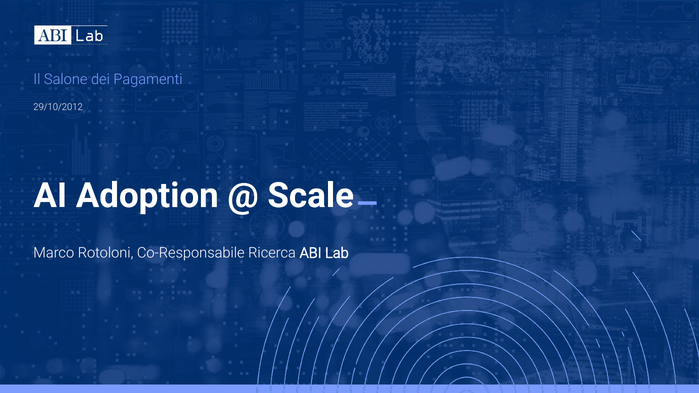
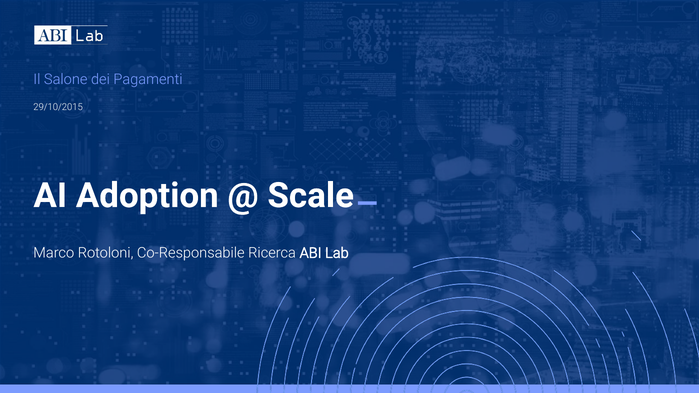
29/10/2012: 29/10/2012 -> 29/10/2015
